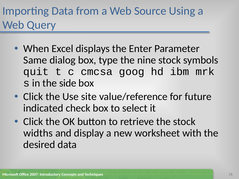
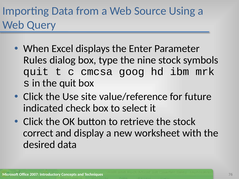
Same: Same -> Rules
the side: side -> quit
widths: widths -> correct
